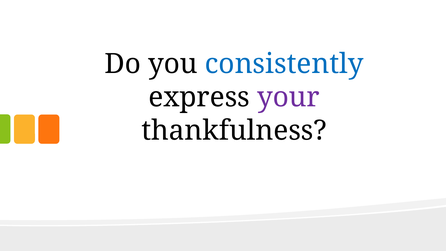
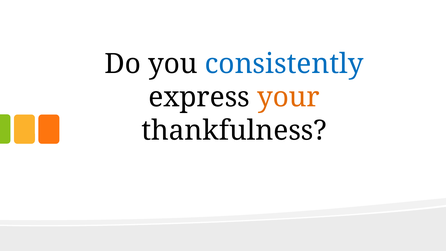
your colour: purple -> orange
